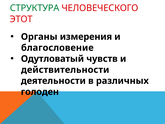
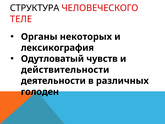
СТРУКТУРА colour: green -> black
ЭТОТ: ЭТОТ -> ТЕЛЕ
измерения: измерения -> некоторых
благословение: благословение -> лексикография
